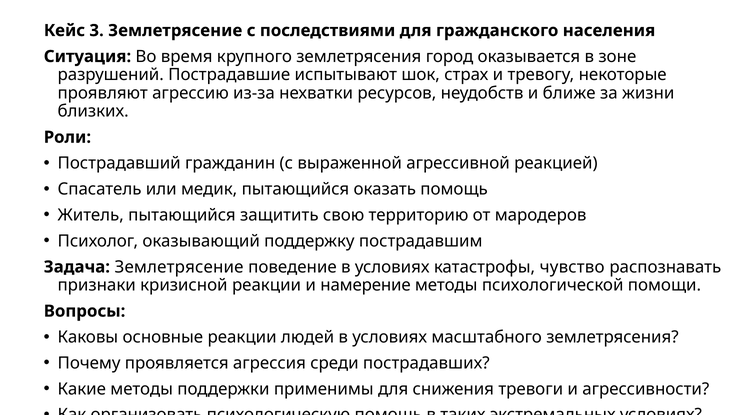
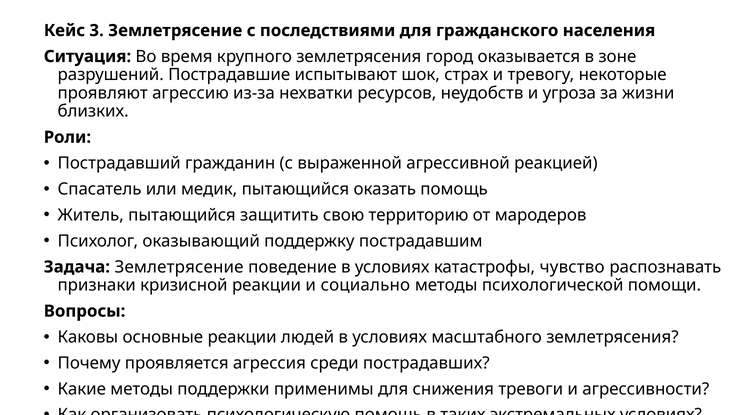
ближе: ближе -> угроза
намерение: намерение -> социально
